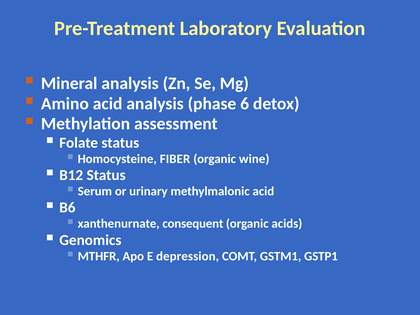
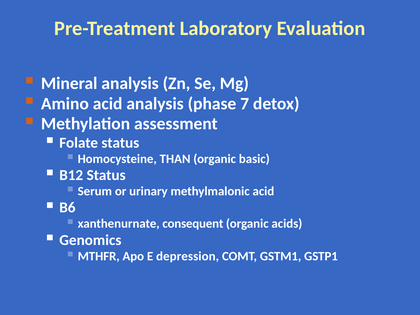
6: 6 -> 7
FIBER: FIBER -> THAN
wine: wine -> basic
